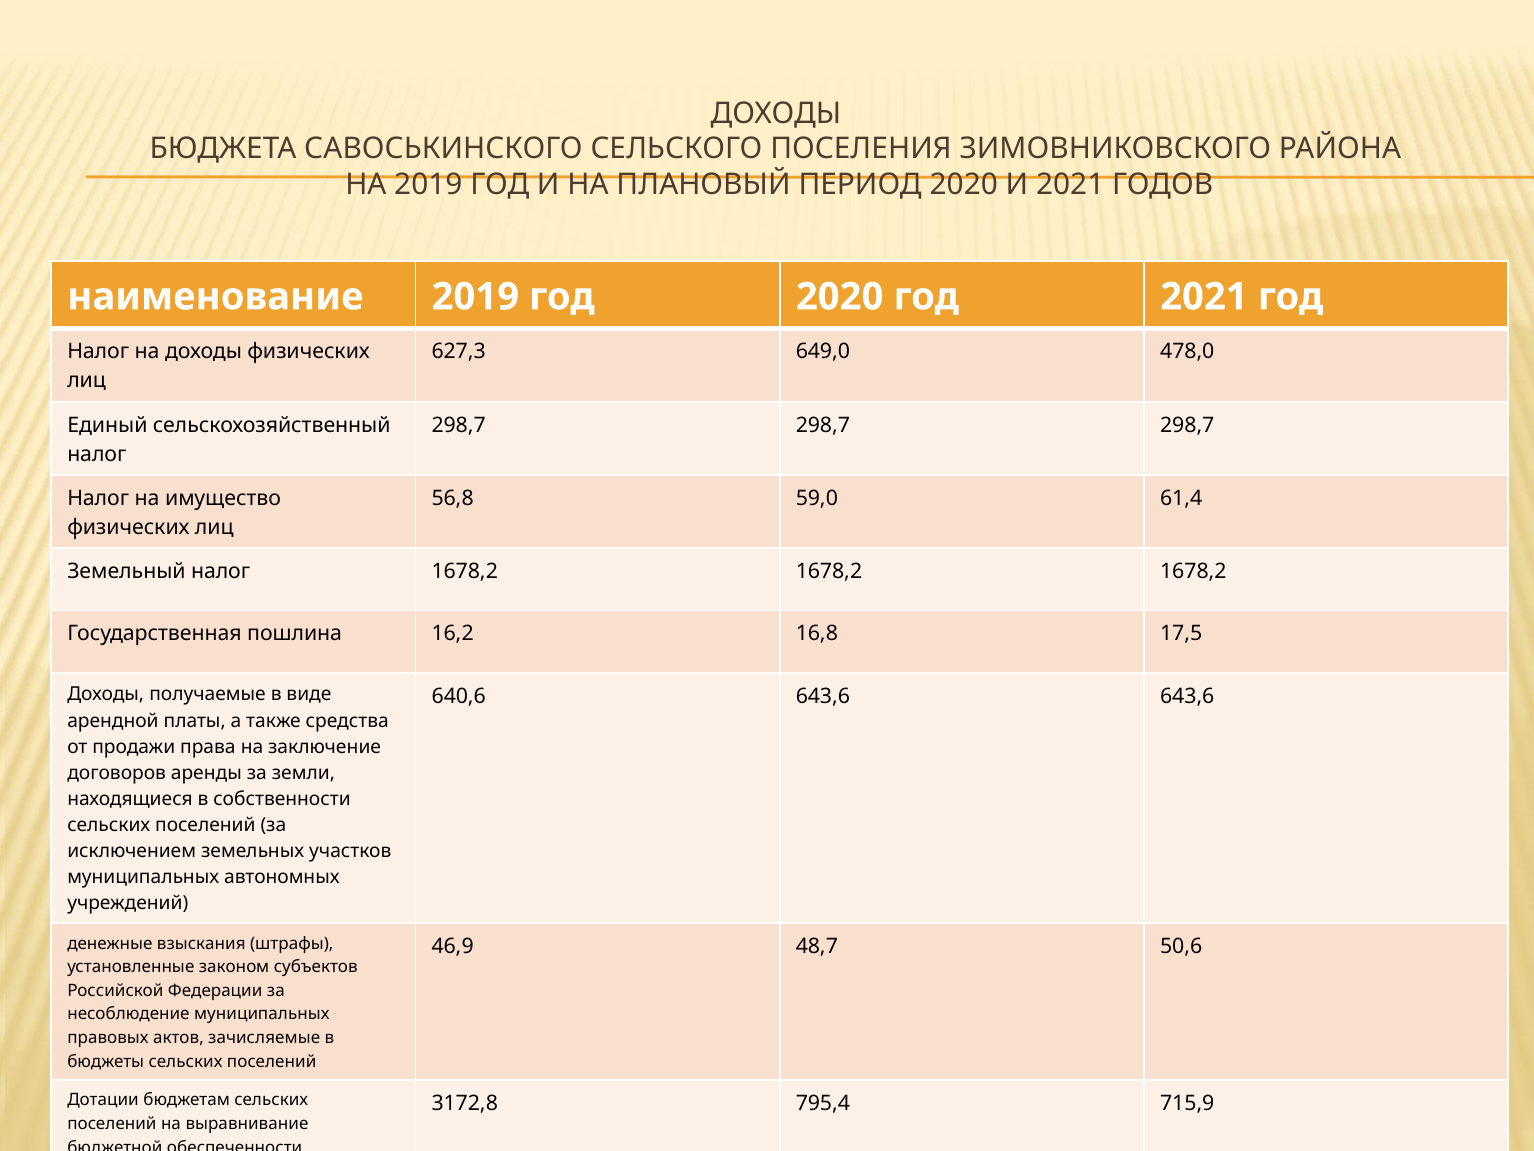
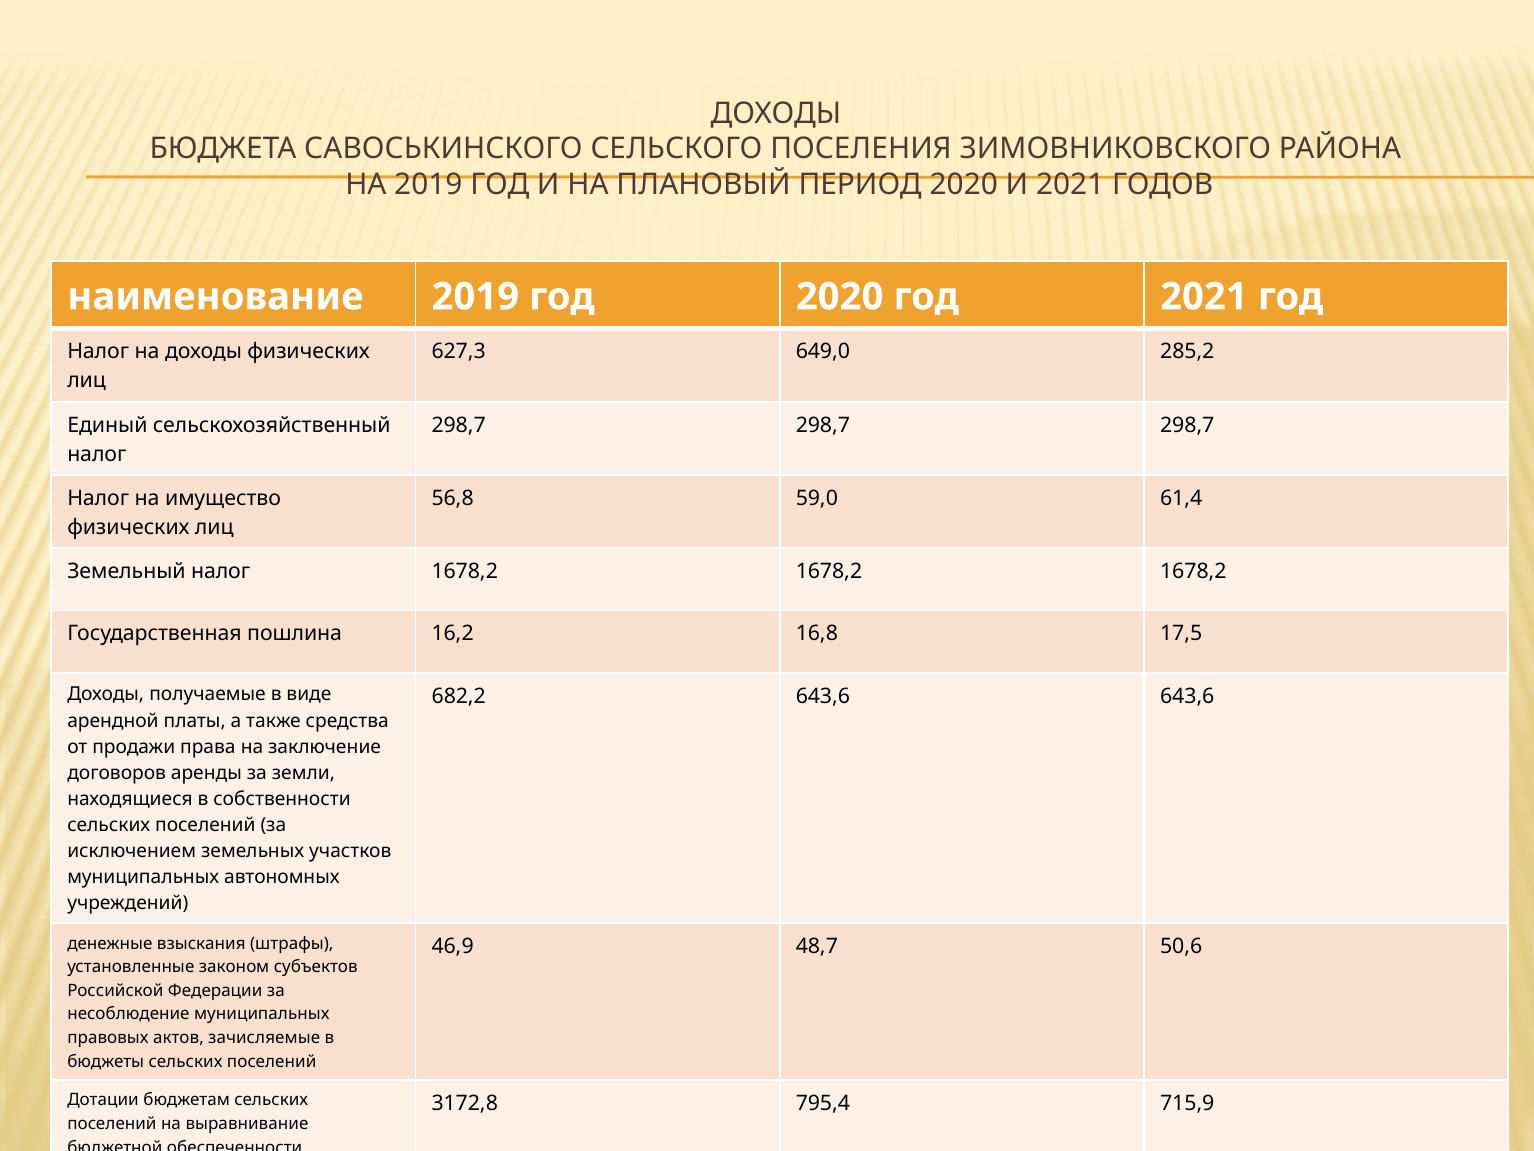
478,0: 478,0 -> 285,2
640,6: 640,6 -> 682,2
